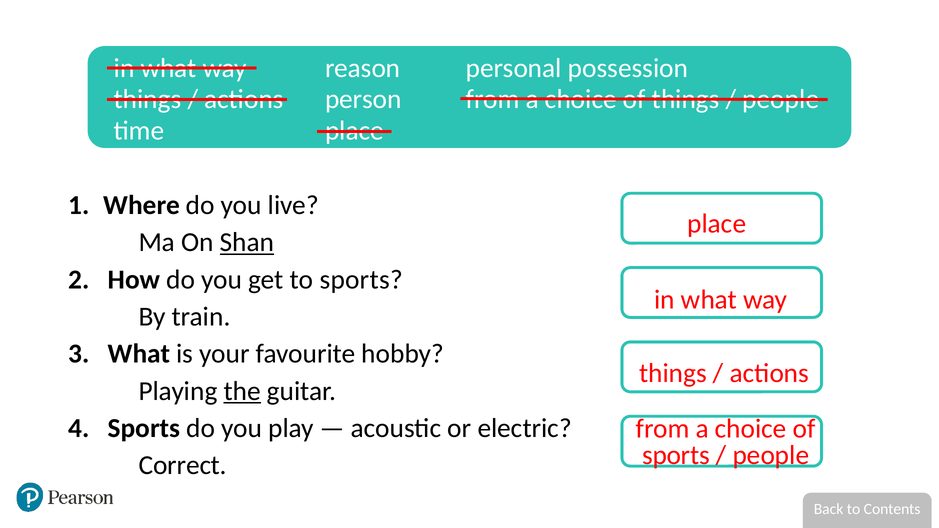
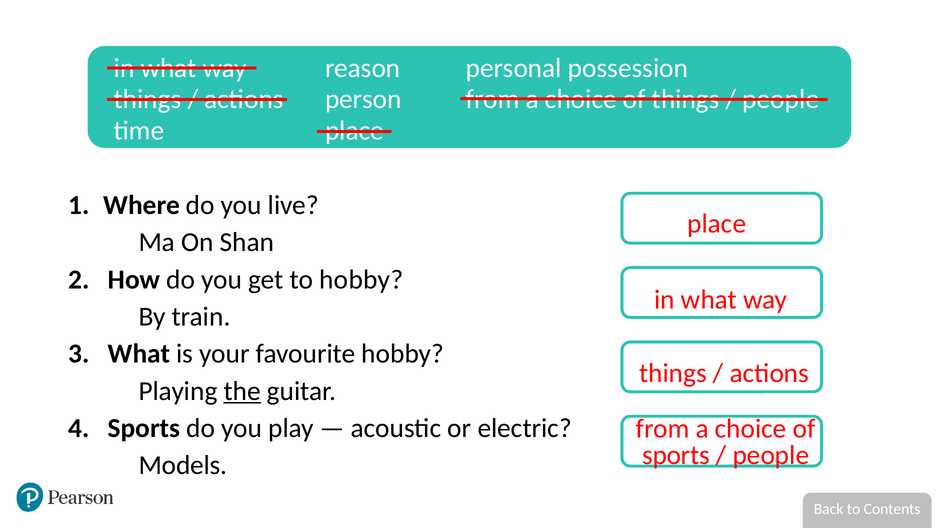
Shan underline: present -> none
to sports: sports -> hobby
Correct: Correct -> Models
